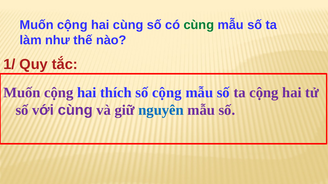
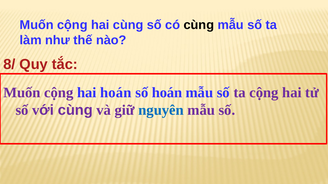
cùng at (199, 25) colour: green -> black
1/: 1/ -> 8/
hai thích: thích -> hoán
số cộng: cộng -> hoán
